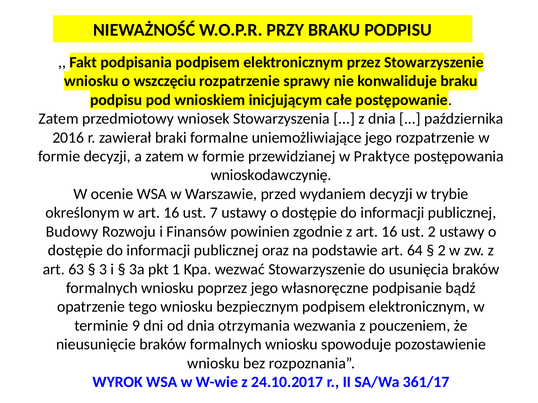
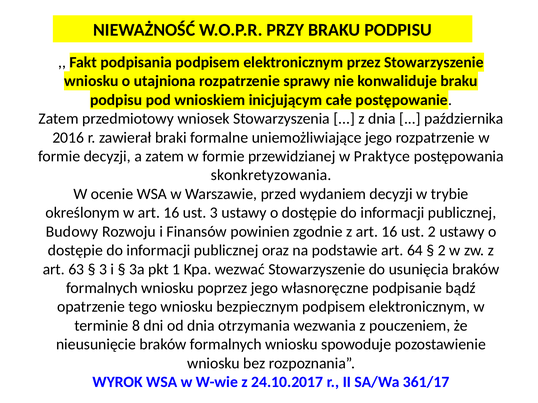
wszczęciu: wszczęciu -> utajniona
wnioskodawczynię: wnioskodawczynię -> skonkretyzowania
ust 7: 7 -> 3
9: 9 -> 8
